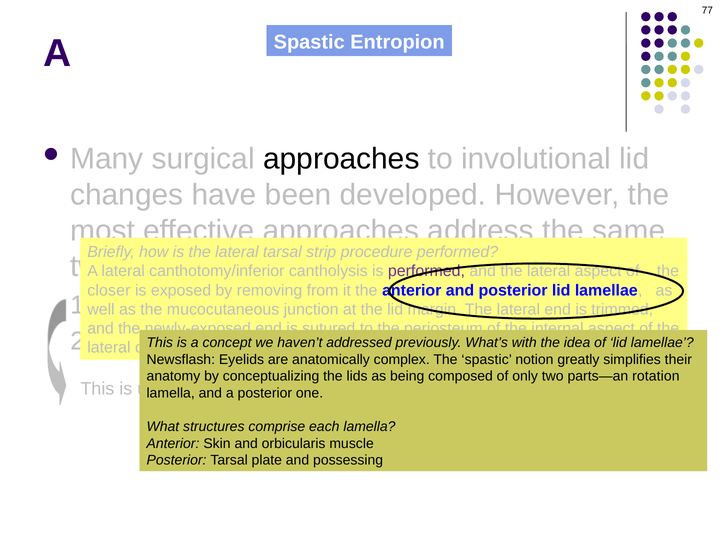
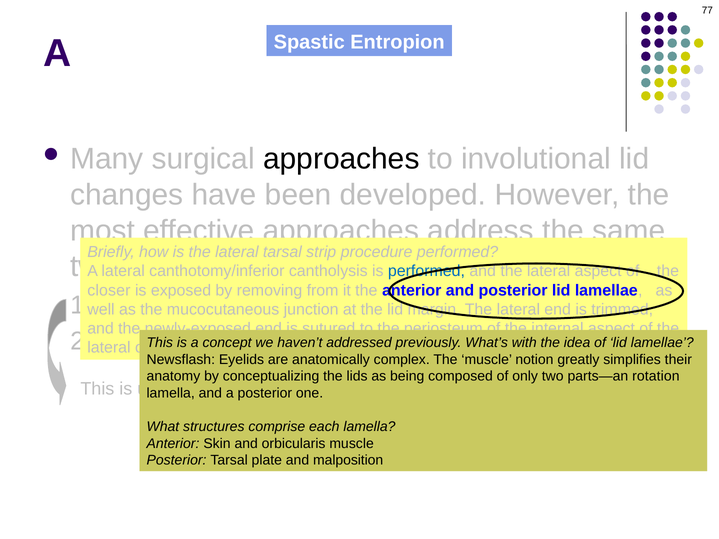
performed at (426, 271) colour: purple -> blue
The spastic: spastic -> muscle
possessing: possessing -> malposition
